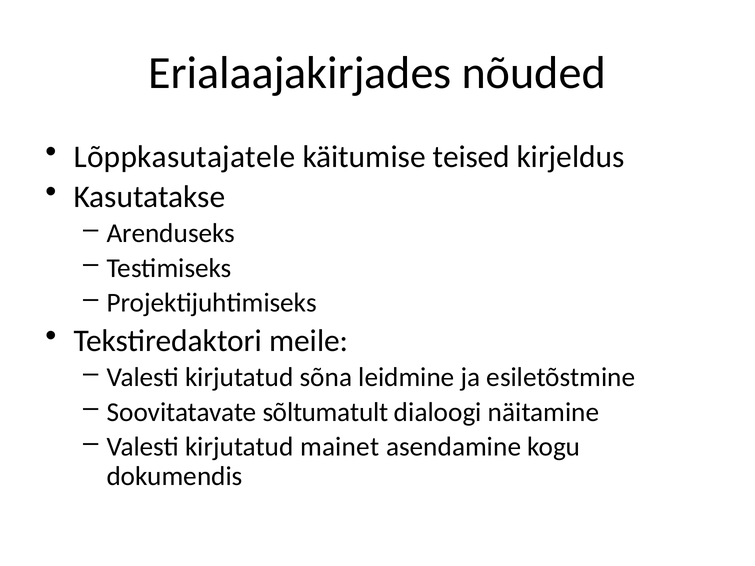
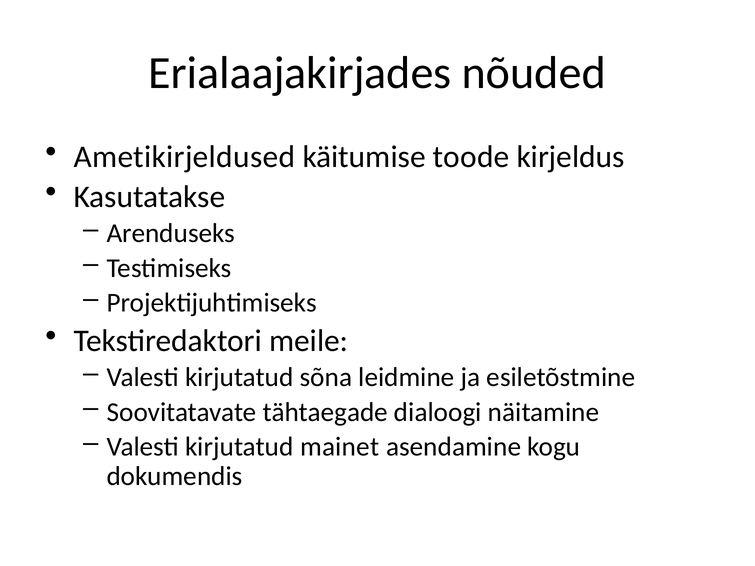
Lõppkasutajatele: Lõppkasutajatele -> Ametikirjeldused
teised: teised -> toode
sõltumatult: sõltumatult -> tähtaegade
